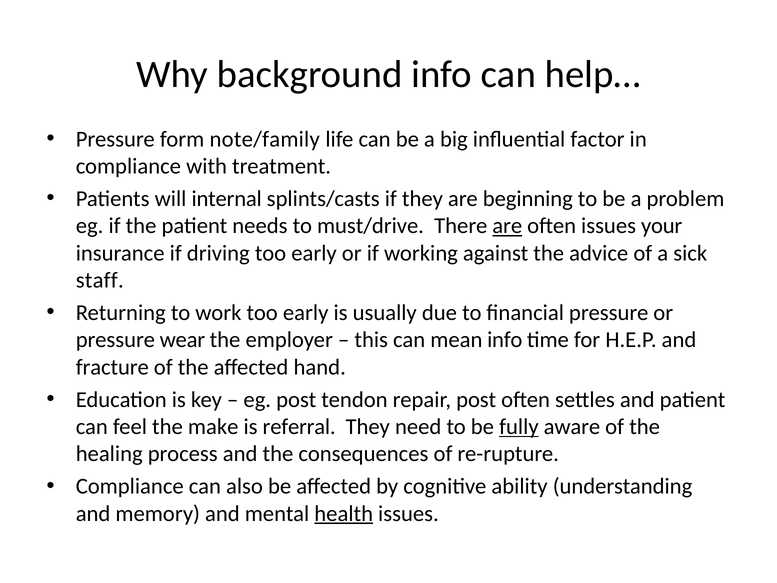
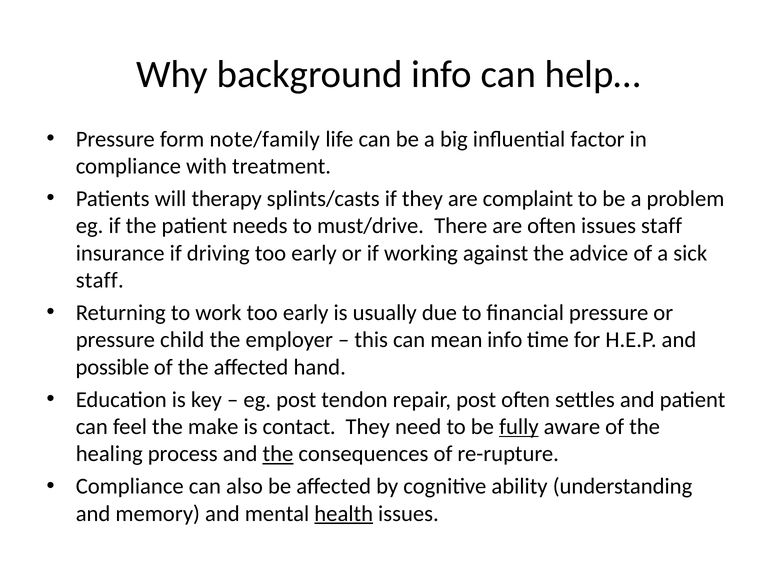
internal: internal -> therapy
beginning: beginning -> complaint
are at (507, 226) underline: present -> none
issues your: your -> staff
wear: wear -> child
fracture: fracture -> possible
referral: referral -> contact
the at (278, 454) underline: none -> present
